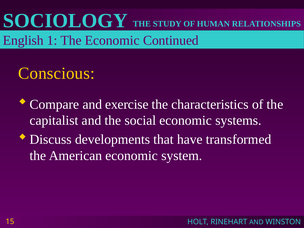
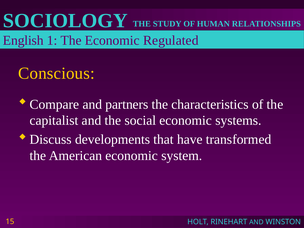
Continued: Continued -> Regulated
exercise: exercise -> partners
